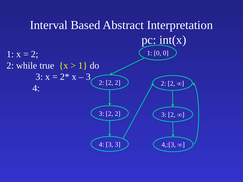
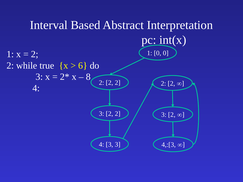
1 at (83, 66): 1 -> 6
3 at (88, 77): 3 -> 8
